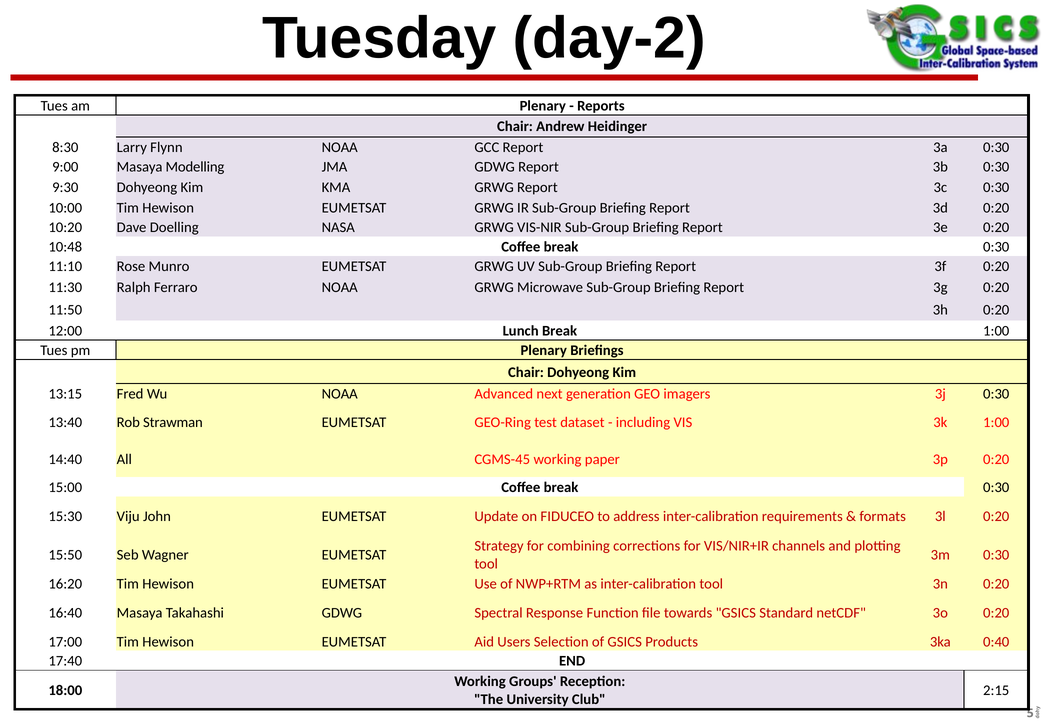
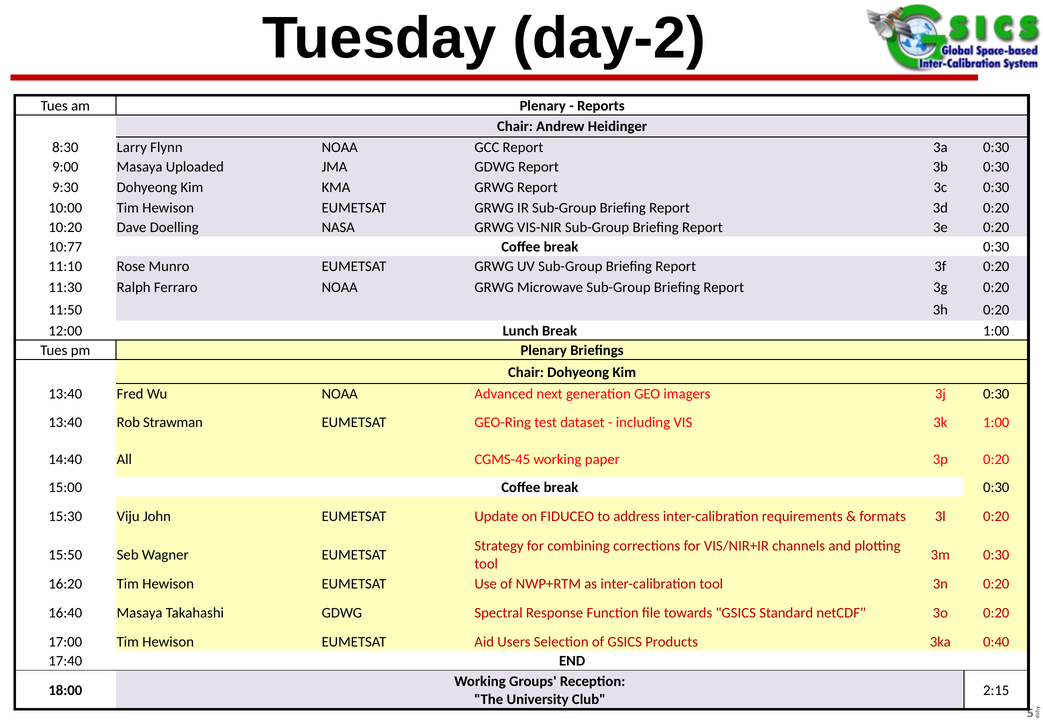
Modelling: Modelling -> Uploaded
10:48: 10:48 -> 10:77
13:15 at (65, 394): 13:15 -> 13:40
